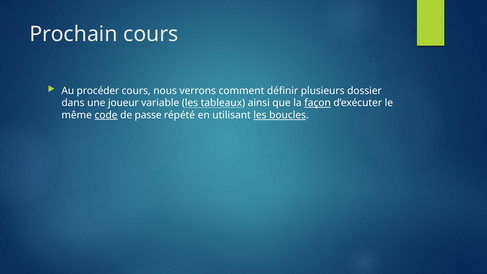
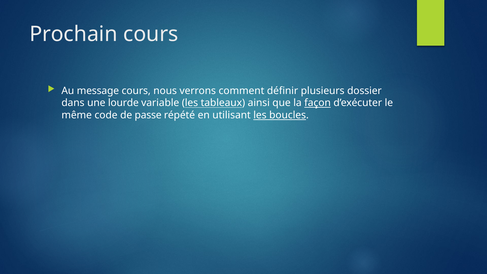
procéder: procéder -> message
joueur: joueur -> lourde
code underline: present -> none
